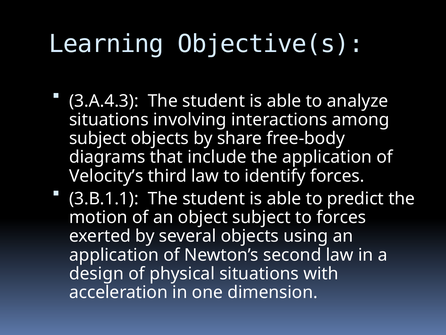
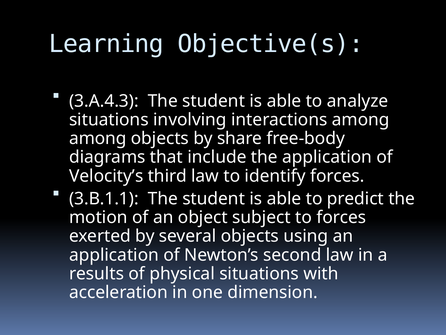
subject at (98, 138): subject -> among
design: design -> results
